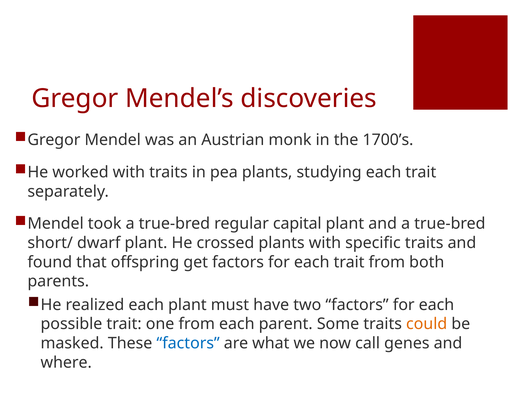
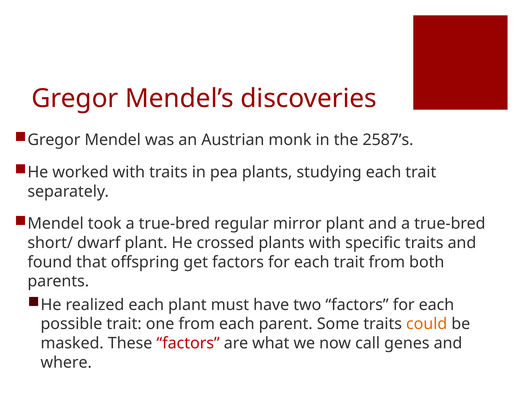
1700’s: 1700’s -> 2587’s
capital: capital -> mirror
factors at (188, 343) colour: blue -> red
